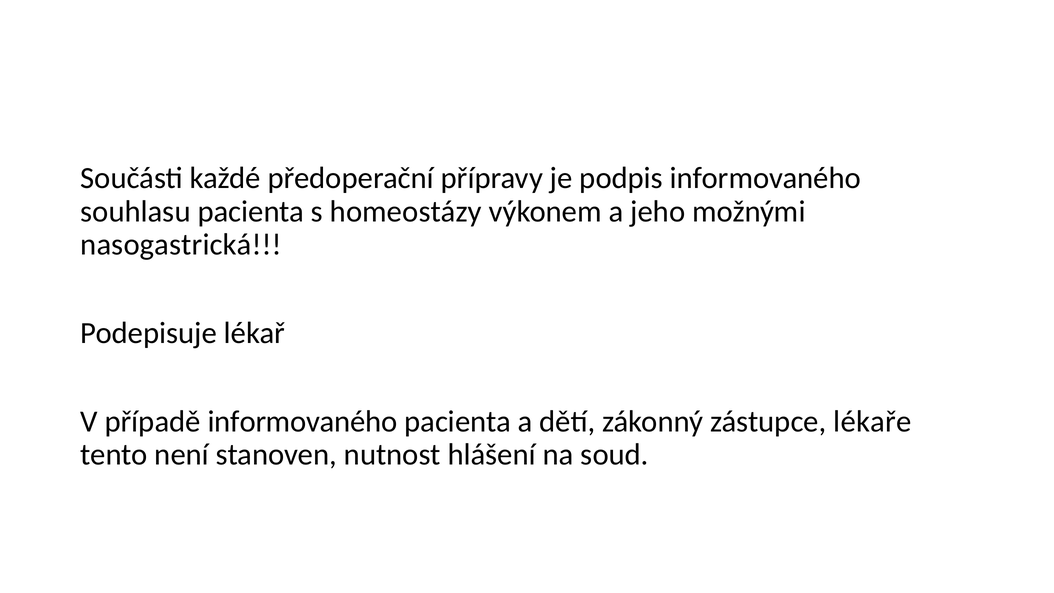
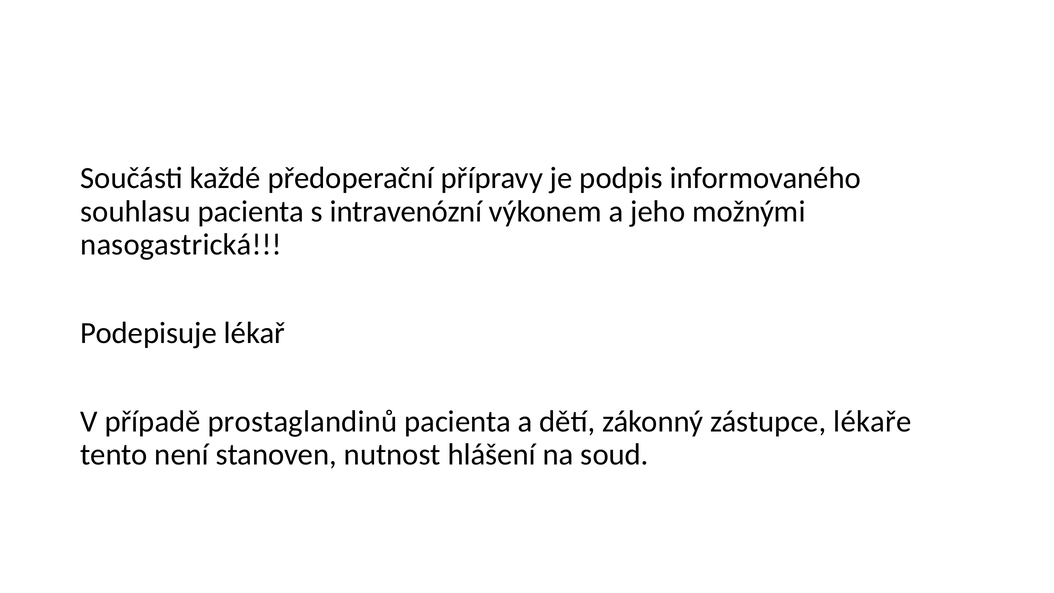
homeostázy: homeostázy -> intravenózní
případě informovaného: informovaného -> prostaglandinů
